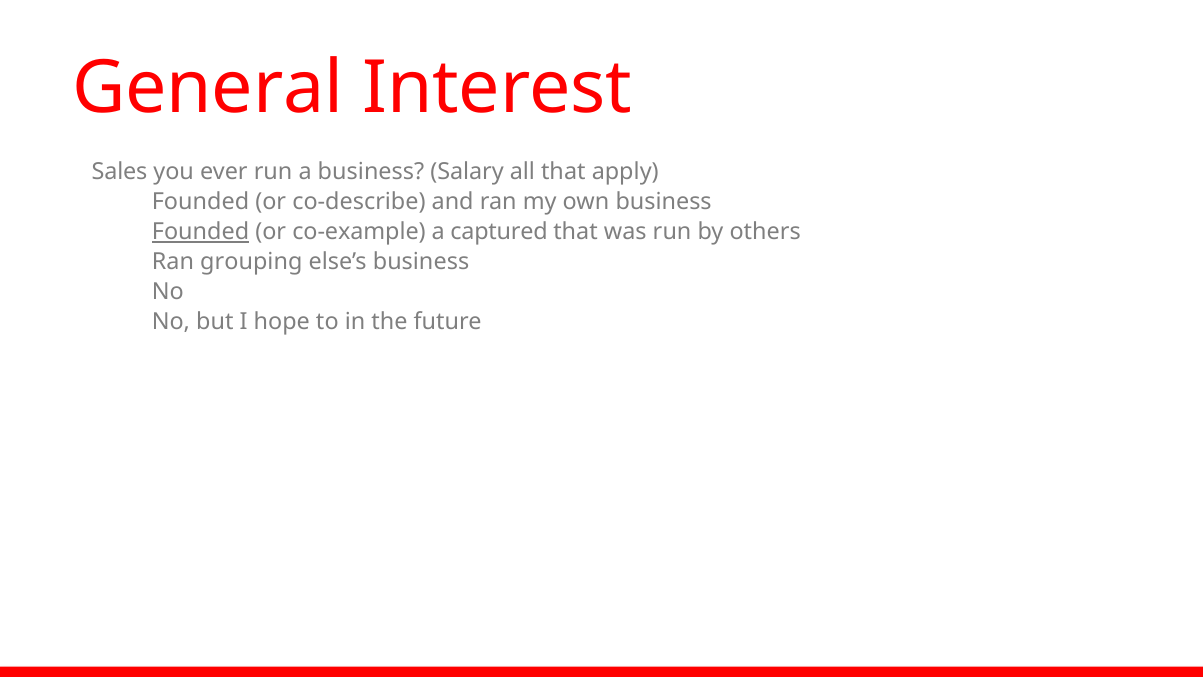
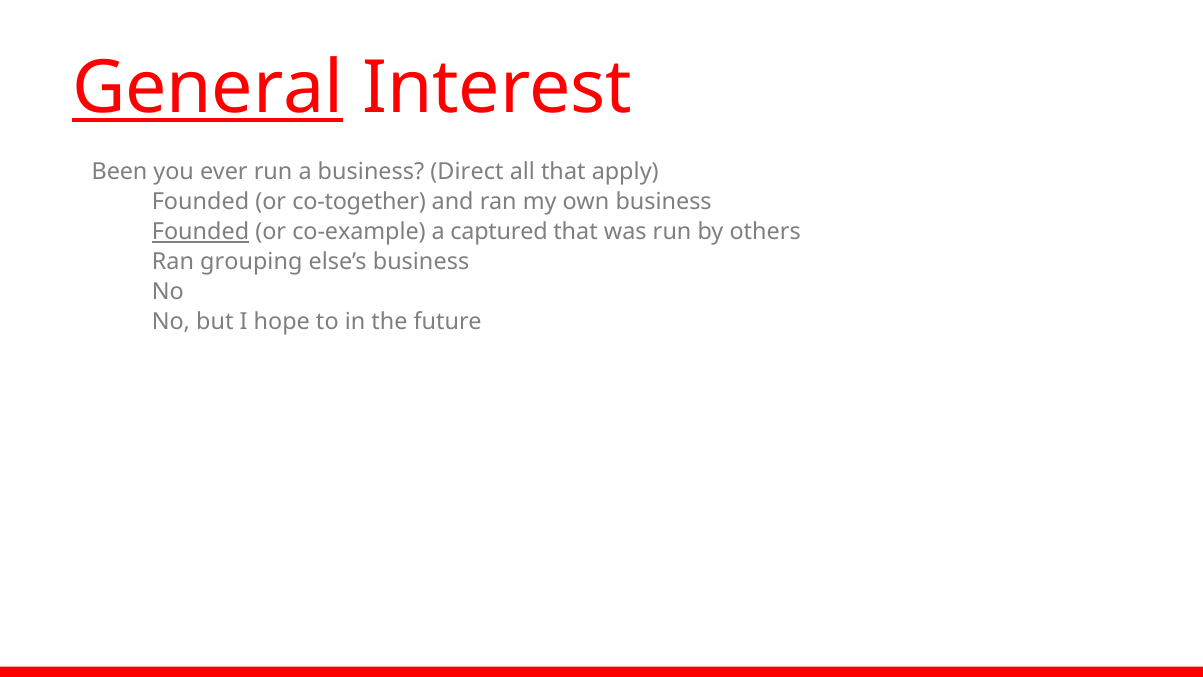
General underline: none -> present
Sales: Sales -> Been
Salary: Salary -> Direct
co-describe: co-describe -> co-together
